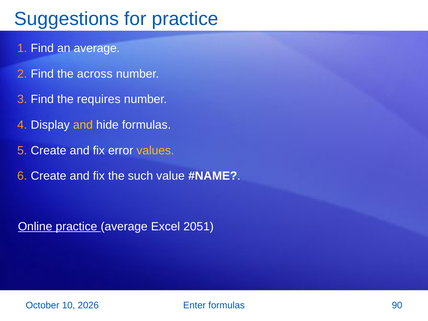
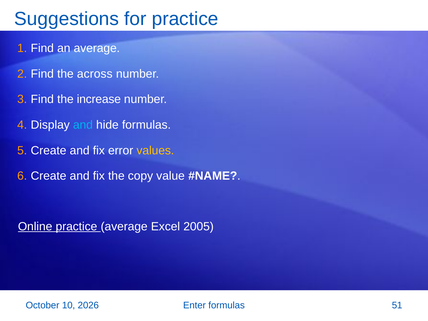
requires: requires -> increase
and at (83, 125) colour: yellow -> light blue
such: such -> copy
2051: 2051 -> 2005
90: 90 -> 51
